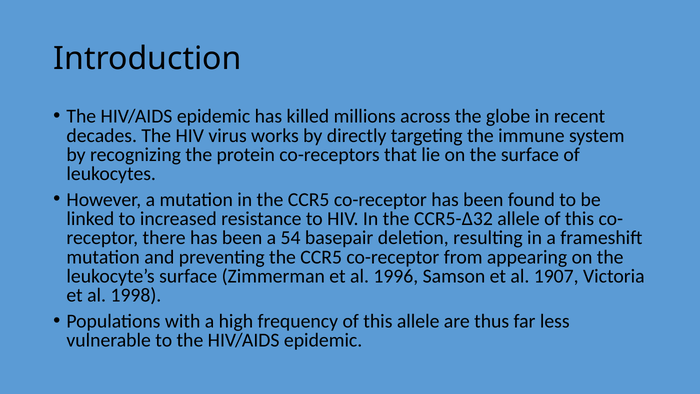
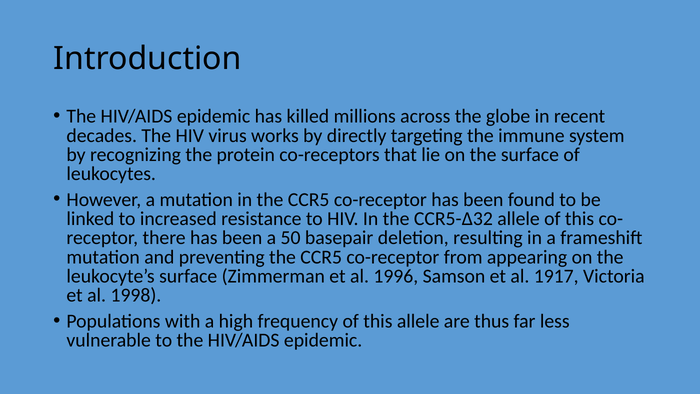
54: 54 -> 50
1907: 1907 -> 1917
